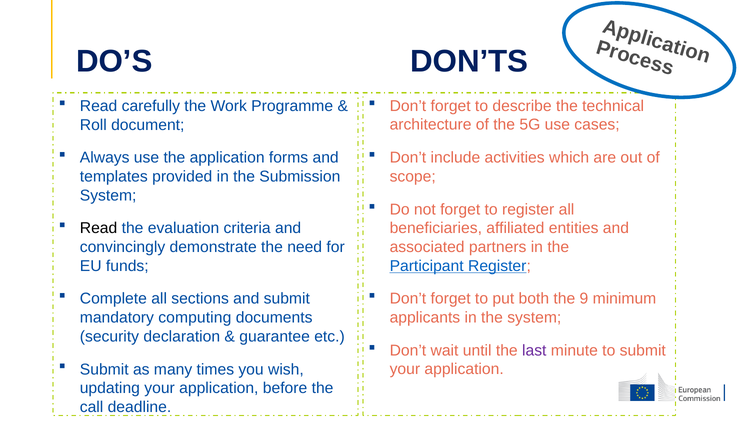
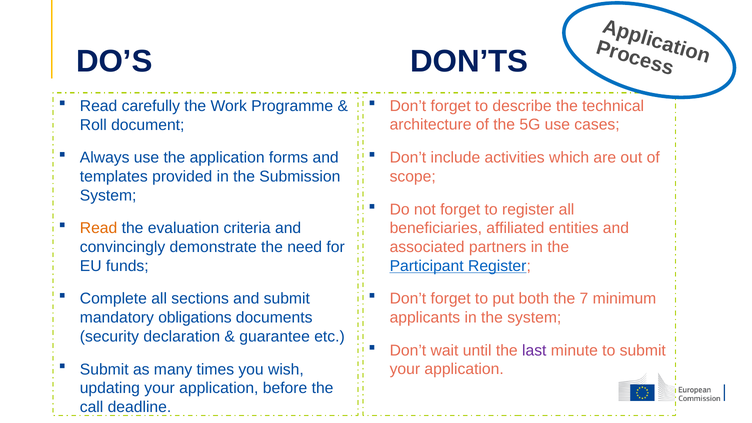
Read at (99, 228) colour: black -> orange
9: 9 -> 7
computing: computing -> obligations
